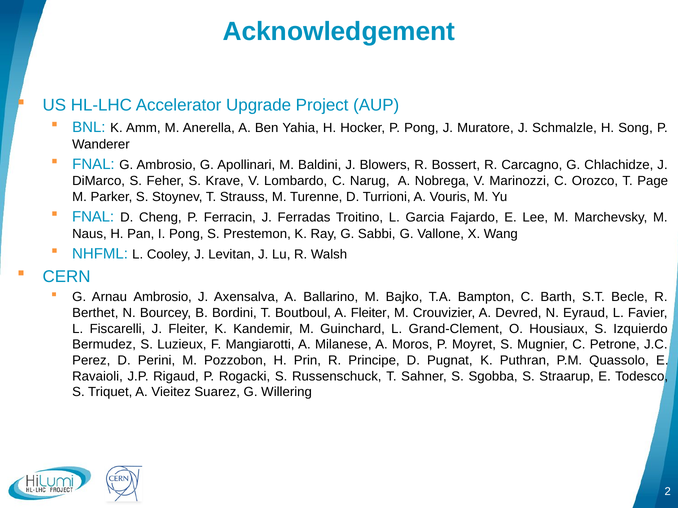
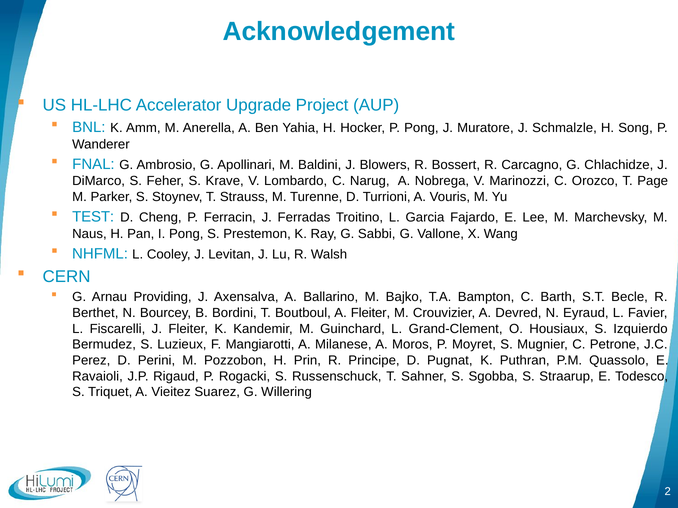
FNAL at (93, 217): FNAL -> TEST
Arnau Ambrosio: Ambrosio -> Providing
